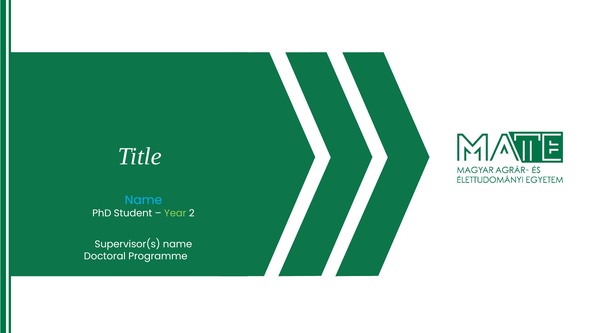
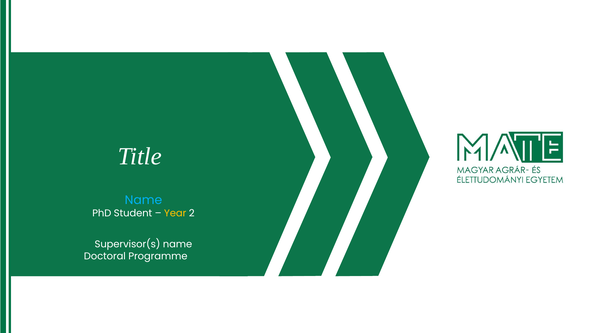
Year colour: light green -> yellow
